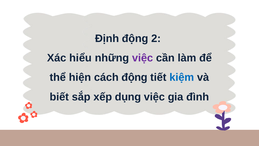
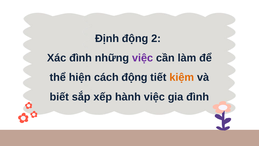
Xác hiểu: hiểu -> đình
kiệm colour: blue -> orange
dụng: dụng -> hành
